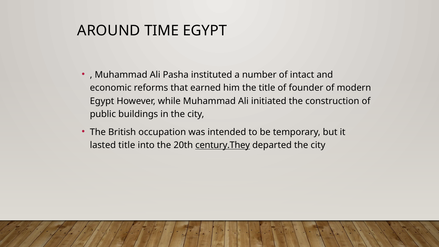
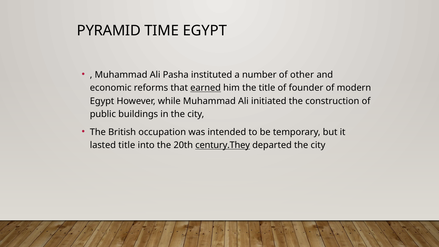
AROUND: AROUND -> PYRAMID
intact: intact -> other
earned underline: none -> present
